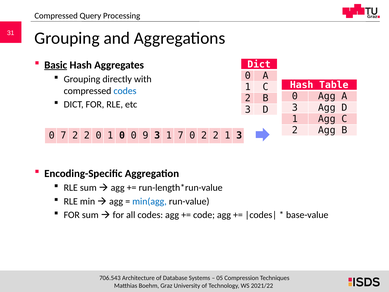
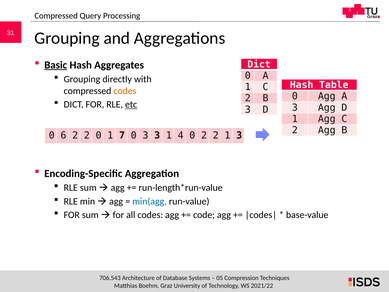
codes at (125, 91) colour: blue -> orange
etc underline: none -> present
0 7: 7 -> 6
1 0: 0 -> 7
0 9: 9 -> 3
1 7: 7 -> 4
